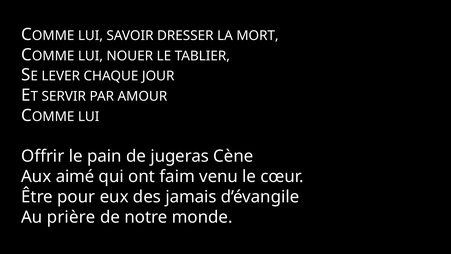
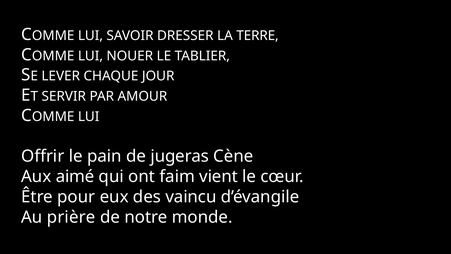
MORT: MORT -> TERRE
venu: venu -> vient
jamais: jamais -> vaincu
